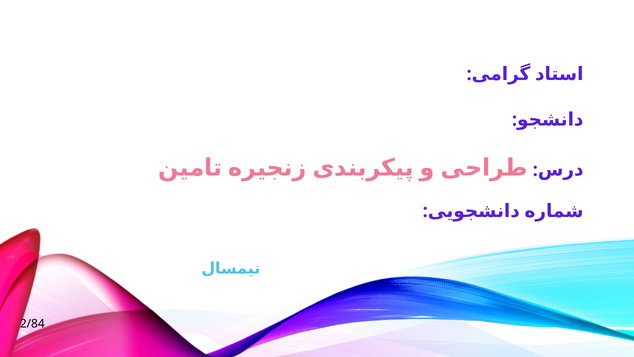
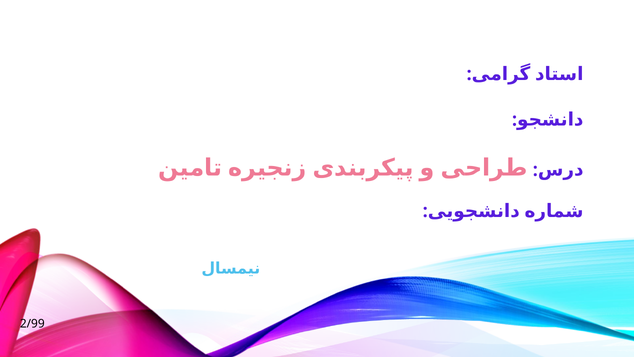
2/84: 2/84 -> 2/99
